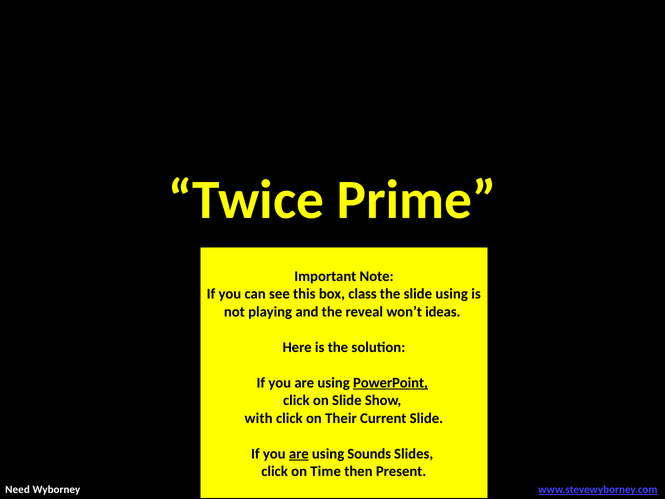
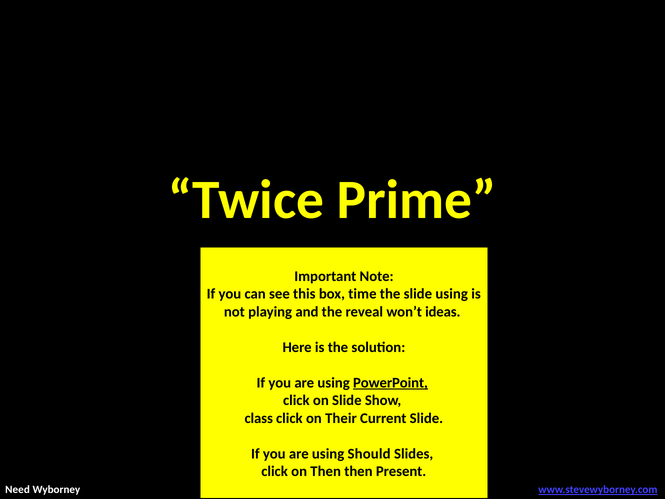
class: class -> time
with: with -> class
are at (299, 453) underline: present -> none
Sounds: Sounds -> Should
on Time: Time -> Then
